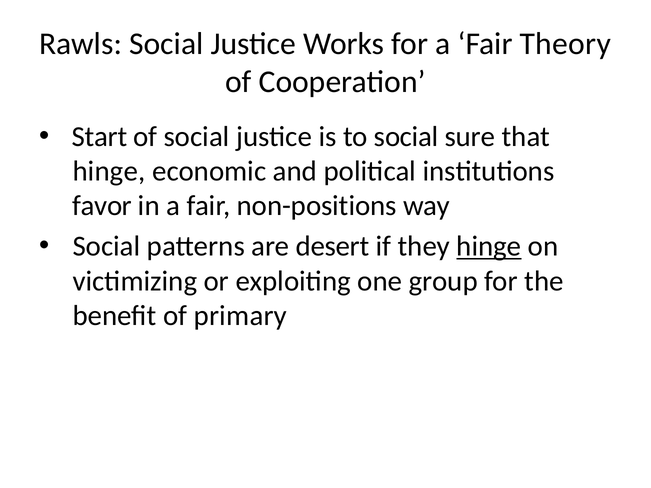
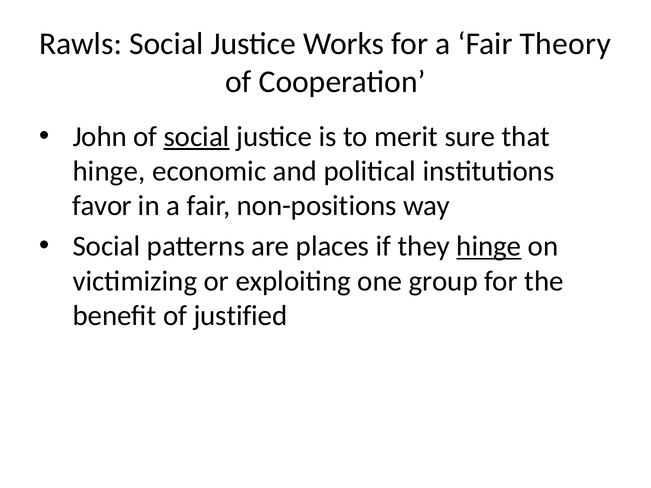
Start: Start -> John
social at (197, 137) underline: none -> present
to social: social -> merit
desert: desert -> places
primary: primary -> justified
